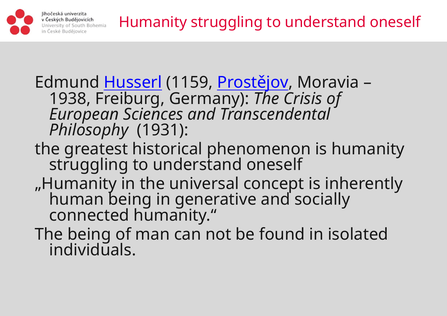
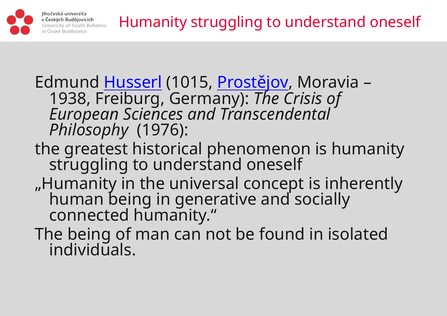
1159: 1159 -> 1015
1931: 1931 -> 1976
